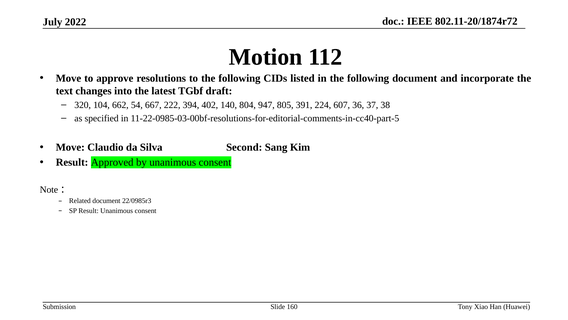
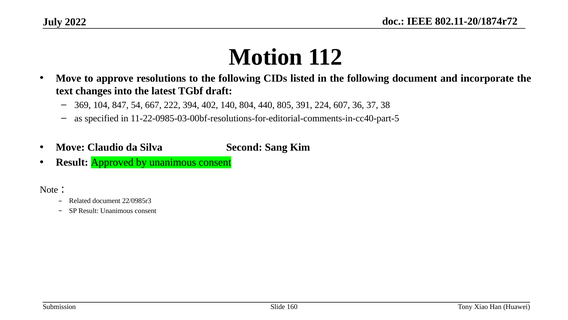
320: 320 -> 369
662: 662 -> 847
947: 947 -> 440
